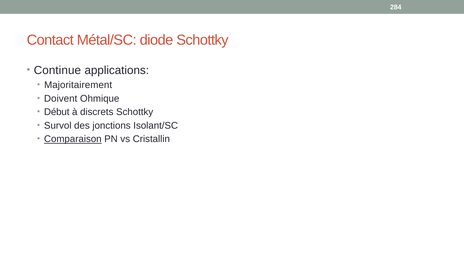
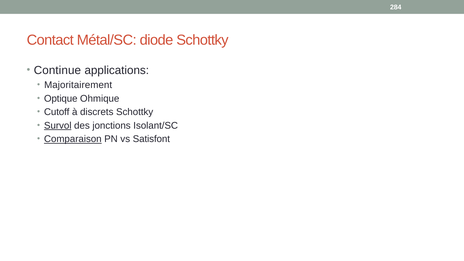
Doivent: Doivent -> Optique
Début: Début -> Cutoff
Survol underline: none -> present
Cristallin: Cristallin -> Satisfont
